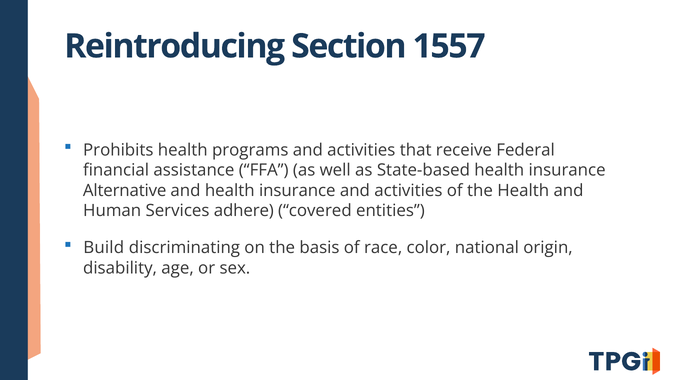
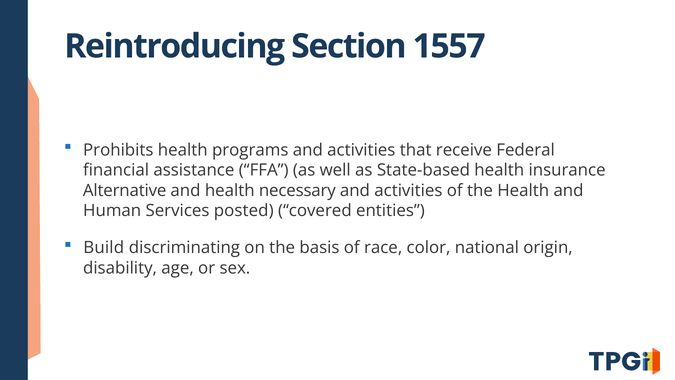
and health insurance: insurance -> necessary
adhere: adhere -> posted
